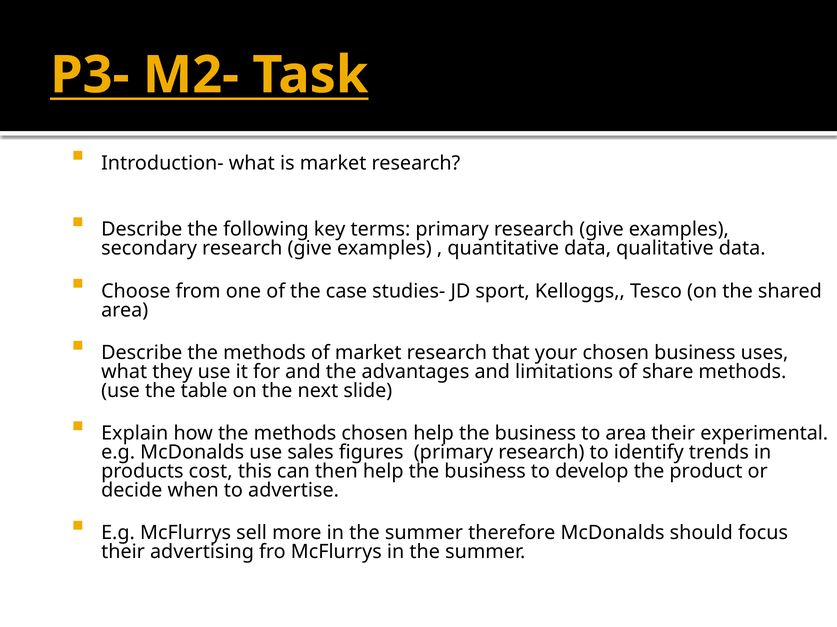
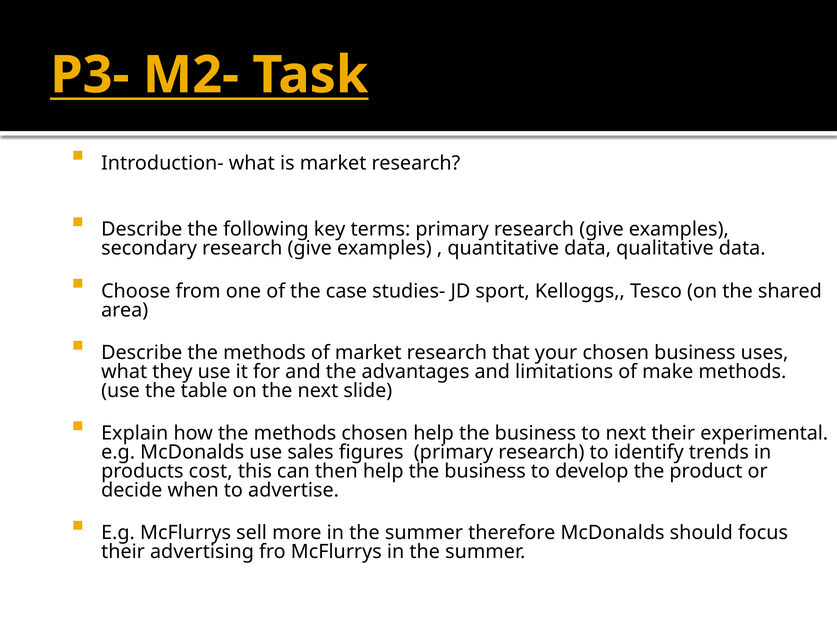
share: share -> make
to area: area -> next
